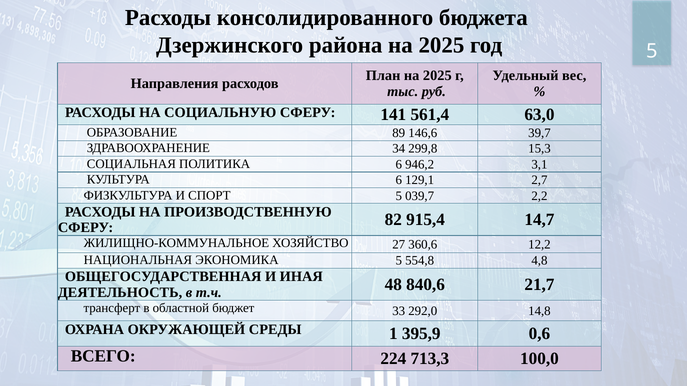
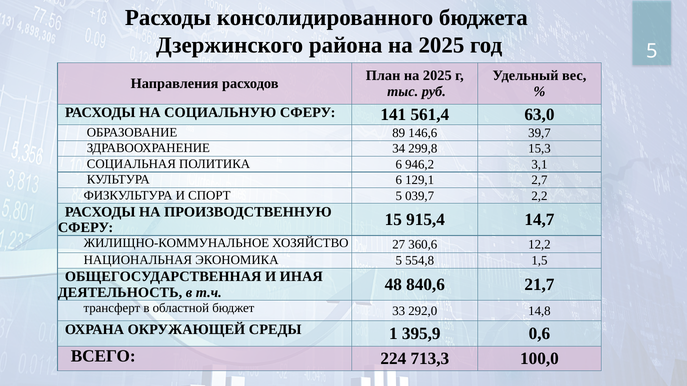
82: 82 -> 15
4,8: 4,8 -> 1,5
